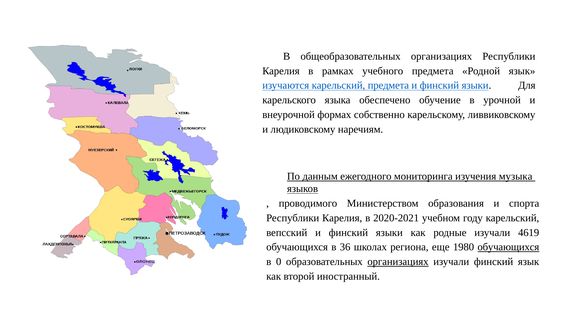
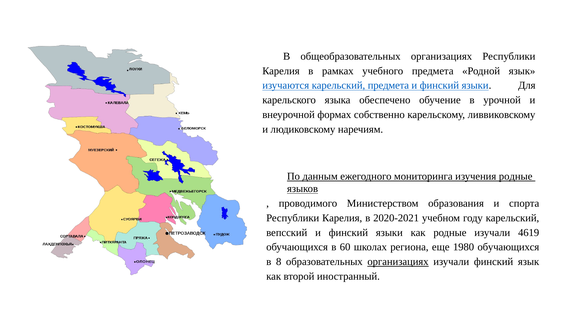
изучения музыка: музыка -> родные
36: 36 -> 60
обучающихся at (508, 247) underline: present -> none
0: 0 -> 8
